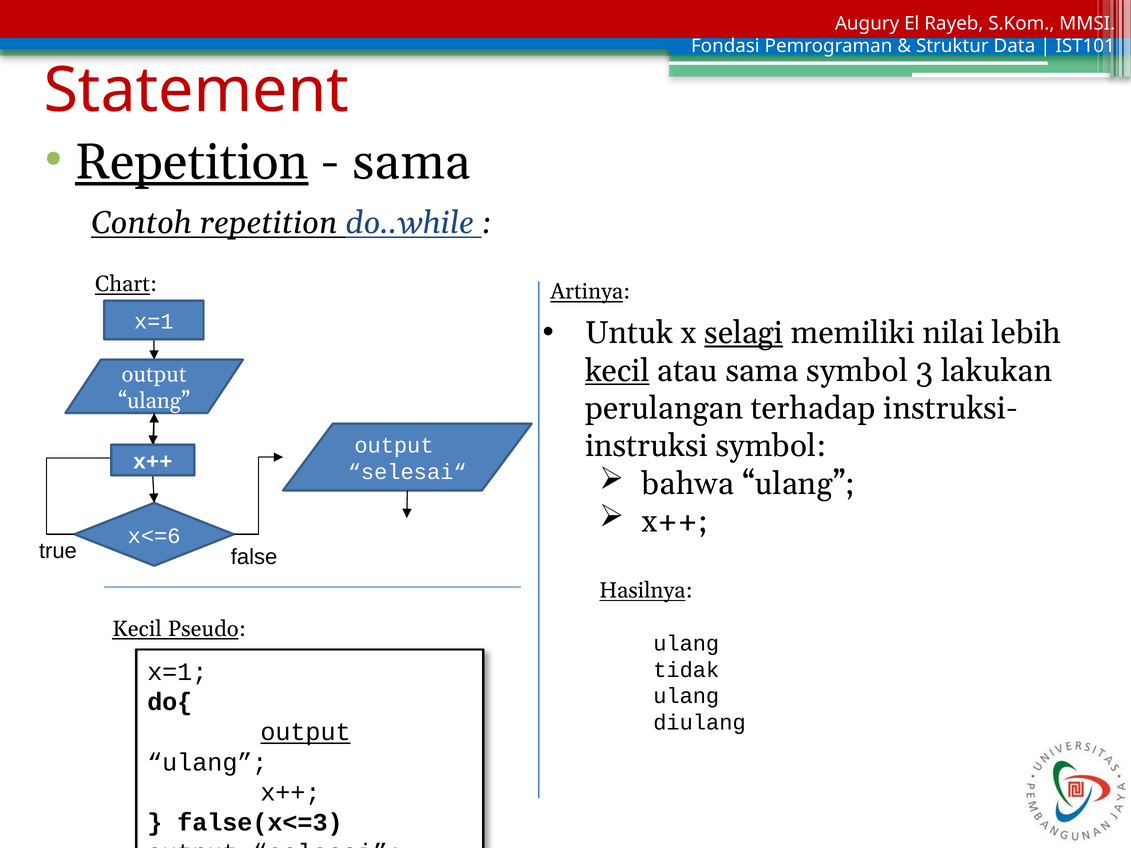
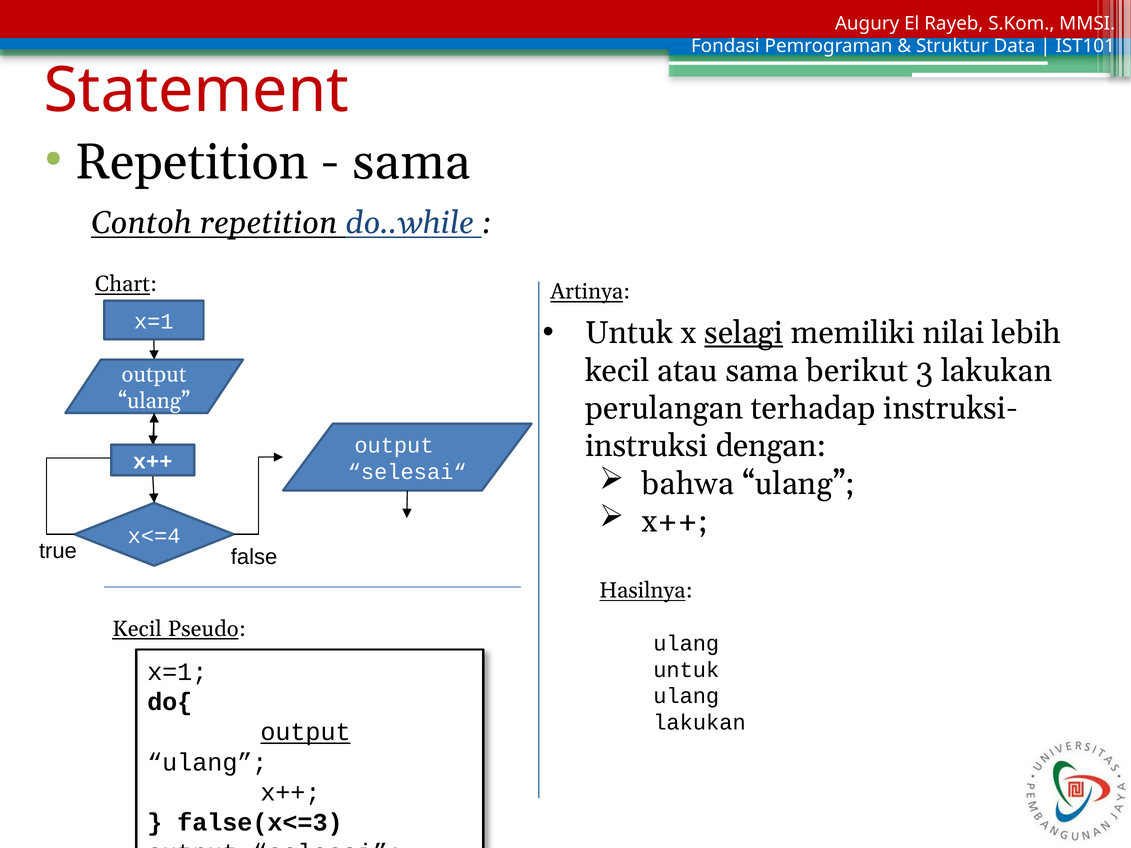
Repetition at (192, 162) underline: present -> none
kecil at (617, 371) underline: present -> none
sama symbol: symbol -> berikut
symbol at (771, 446): symbol -> dengan
x<=6: x<=6 -> x<=4
tidak at (686, 670): tidak -> untuk
diulang at (699, 723): diulang -> lakukan
